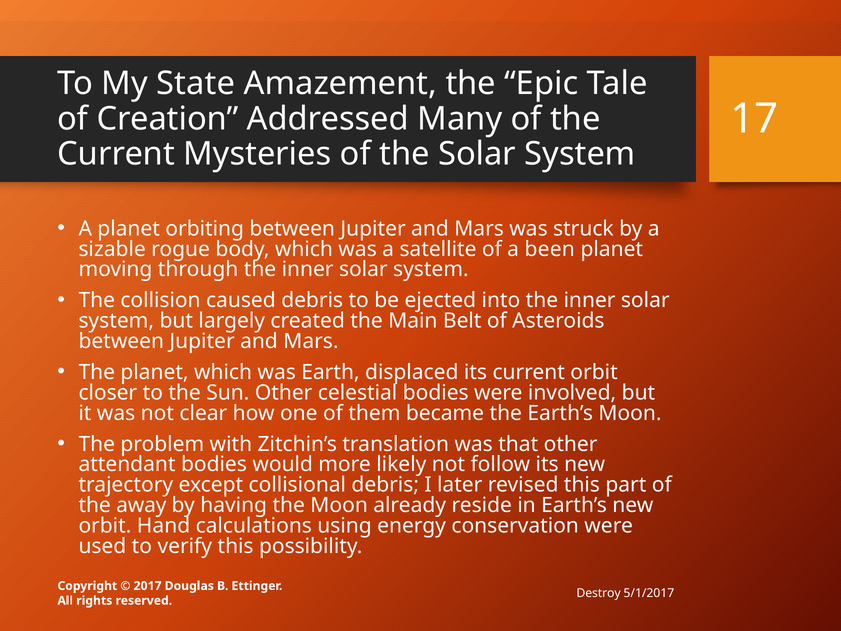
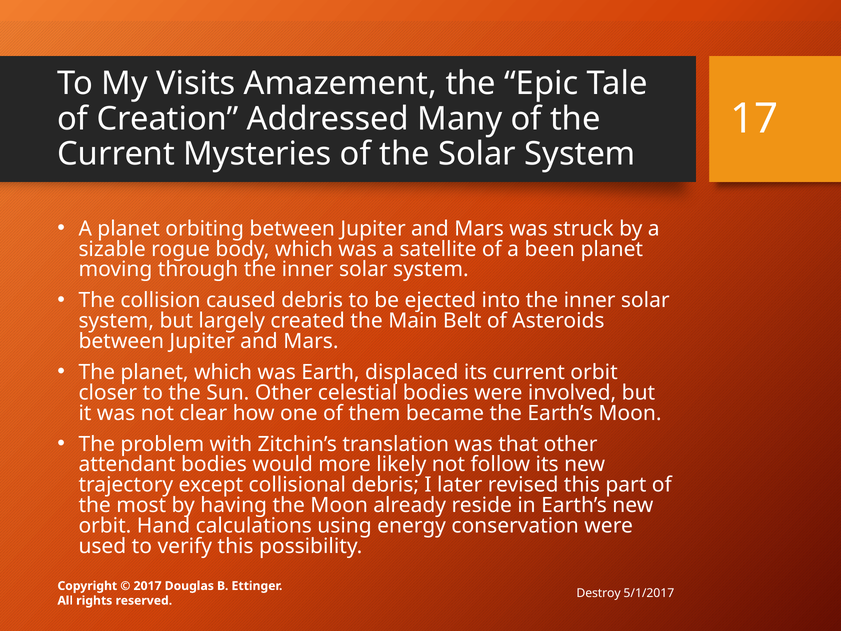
State: State -> Visits
away: away -> most
